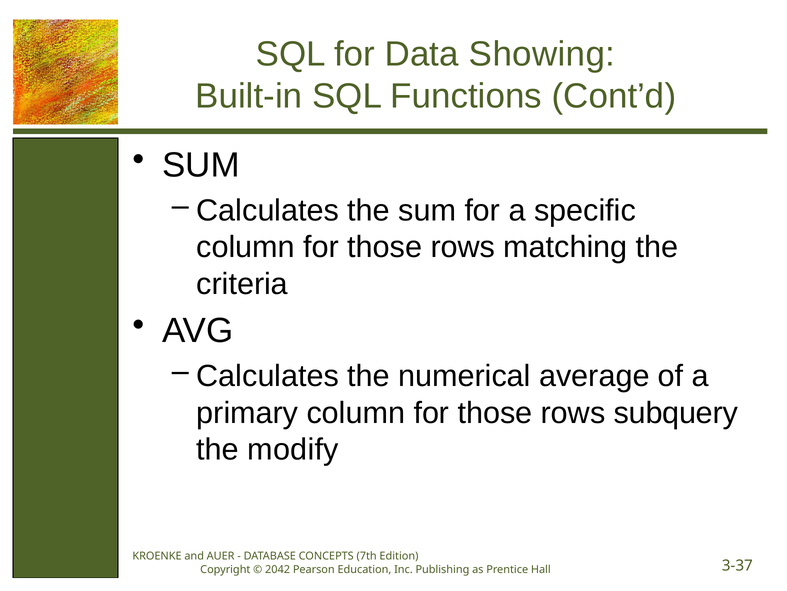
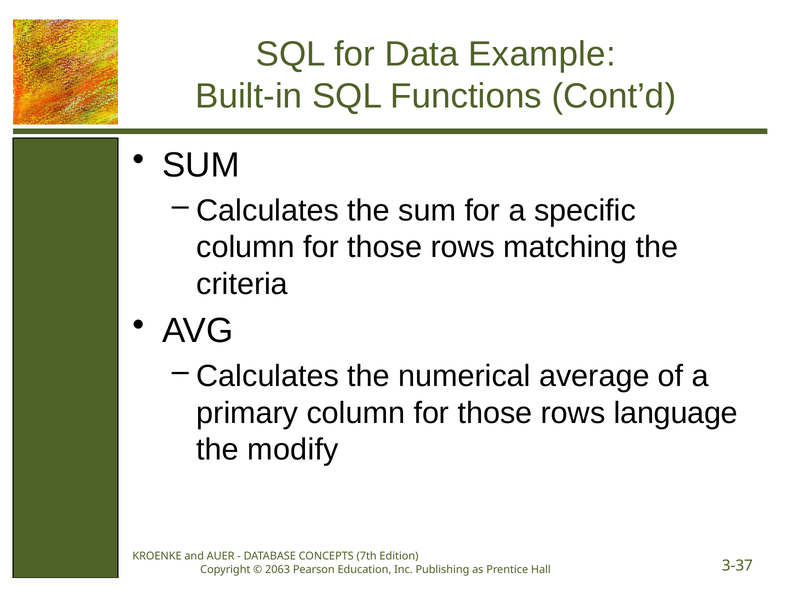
Showing: Showing -> Example
subquery: subquery -> language
2042: 2042 -> 2063
